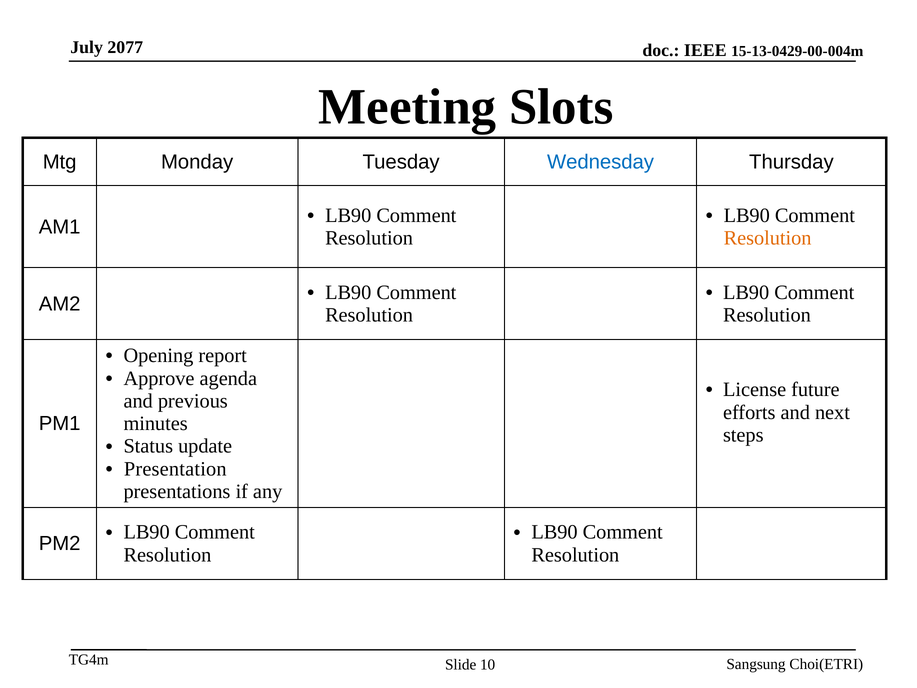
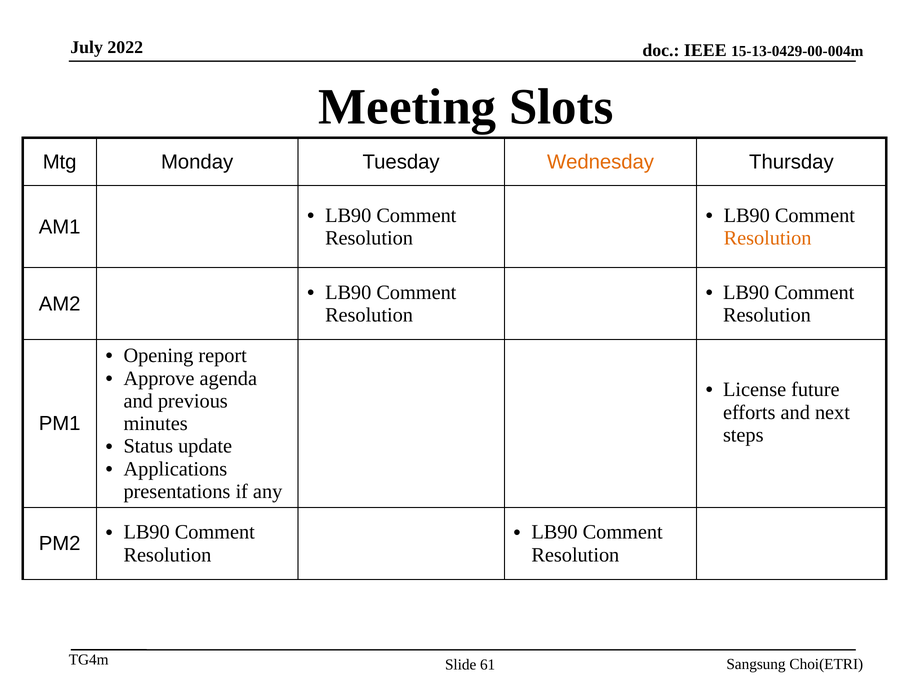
2077: 2077 -> 2022
Wednesday colour: blue -> orange
Presentation: Presentation -> Applications
10: 10 -> 61
